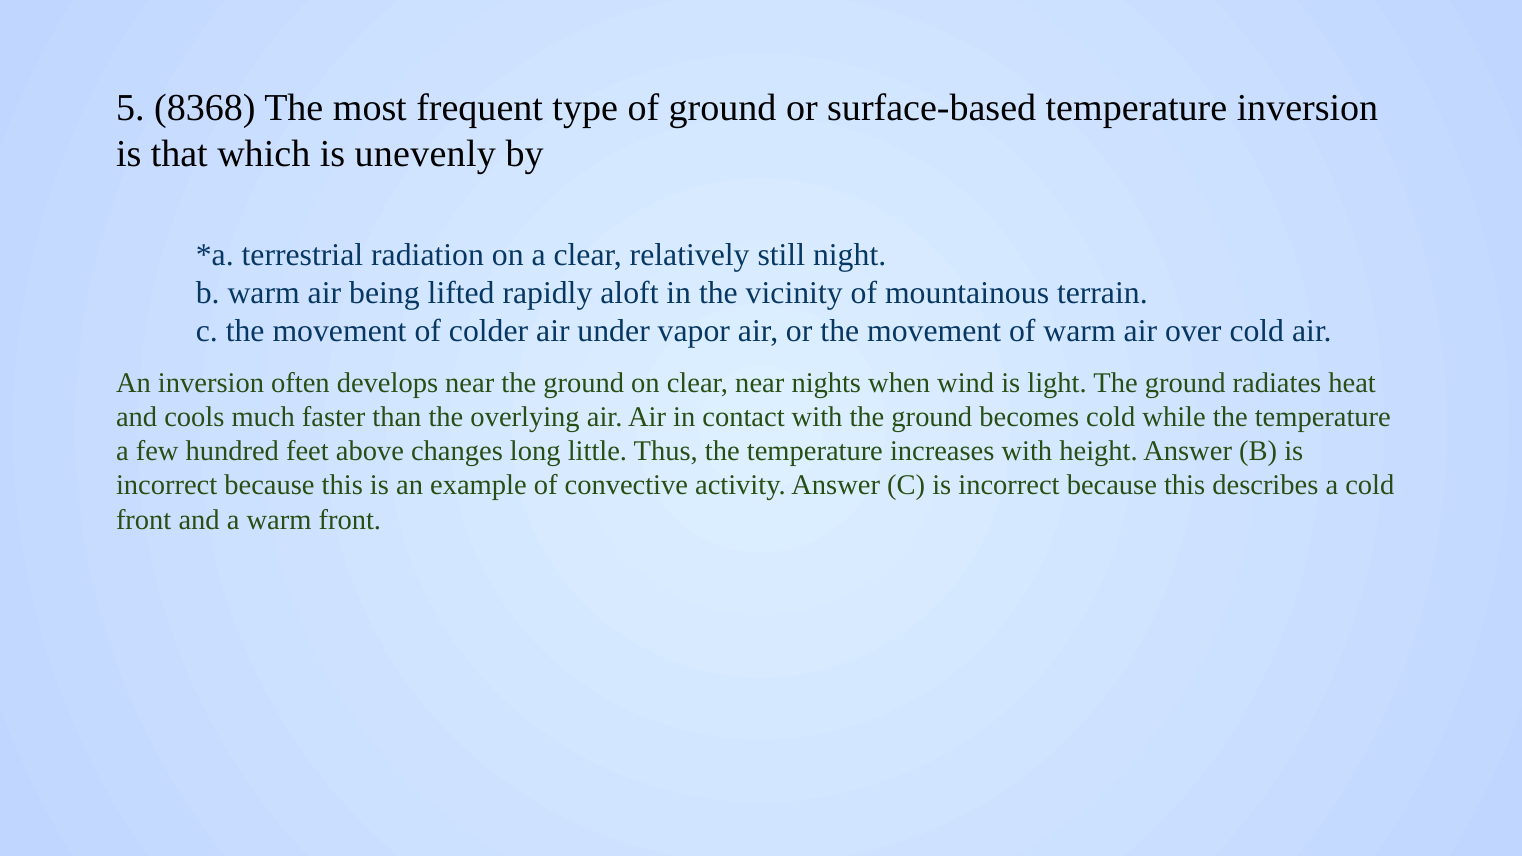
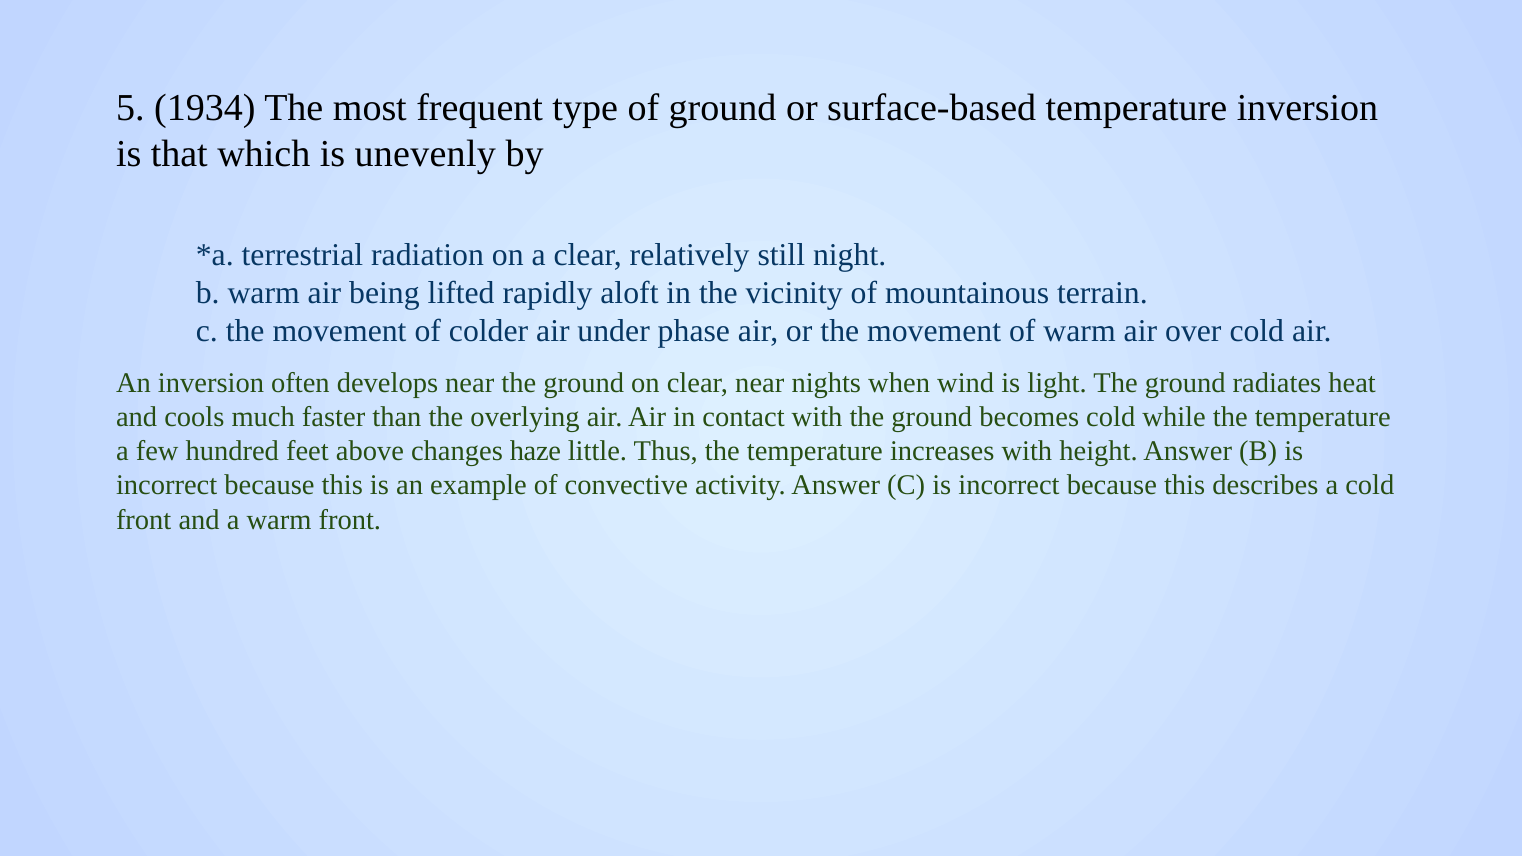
8368: 8368 -> 1934
vapor: vapor -> phase
long: long -> haze
